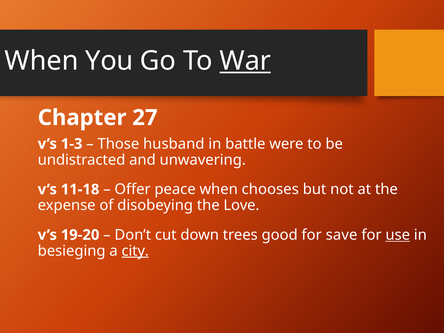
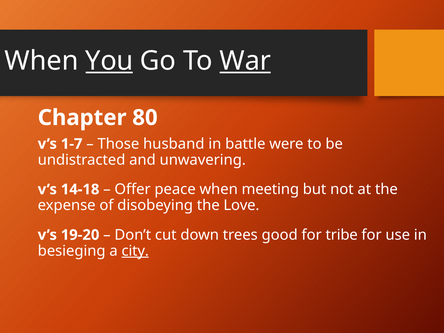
You underline: none -> present
27: 27 -> 80
1-3: 1-3 -> 1-7
11-18: 11-18 -> 14-18
chooses: chooses -> meeting
save: save -> tribe
use underline: present -> none
